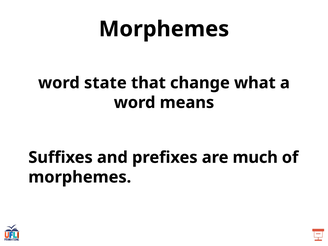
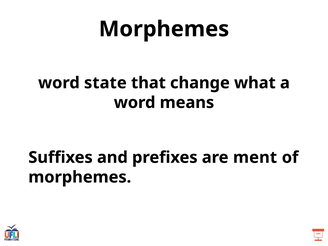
much: much -> ment
